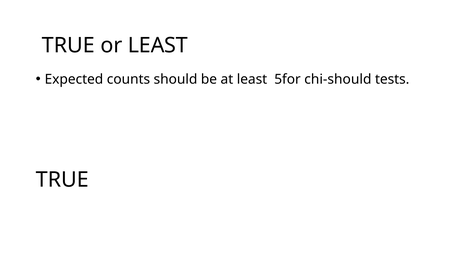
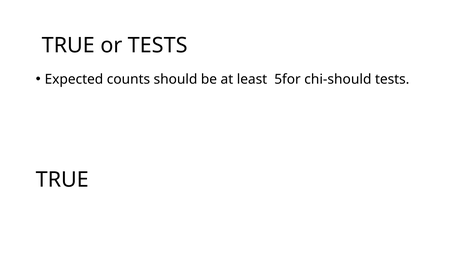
or LEAST: LEAST -> TESTS
